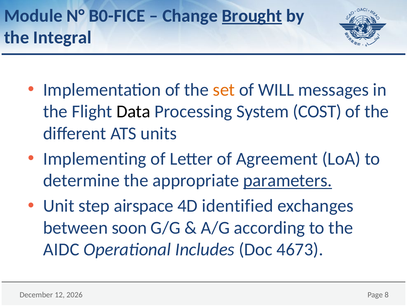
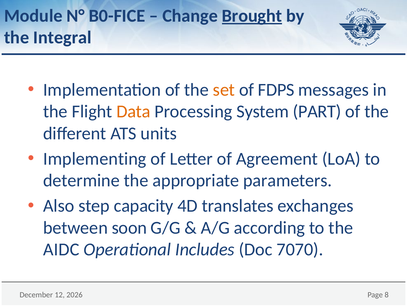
WILL: WILL -> FDPS
Data colour: black -> orange
COST: COST -> PART
parameters underline: present -> none
Unit: Unit -> Also
airspace: airspace -> capacity
identified: identified -> translates
4673: 4673 -> 7070
